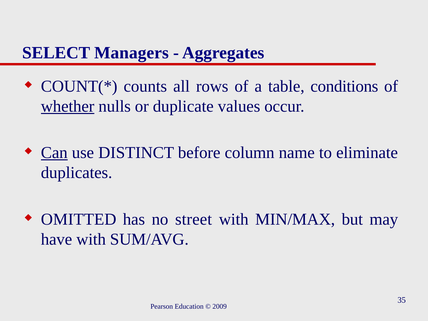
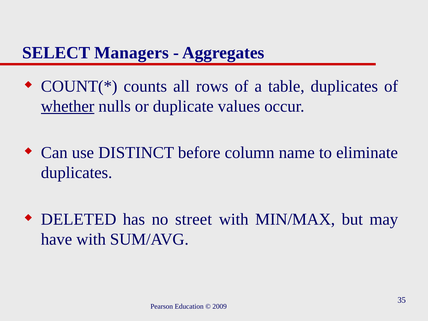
table conditions: conditions -> duplicates
Can underline: present -> none
OMITTED: OMITTED -> DELETED
